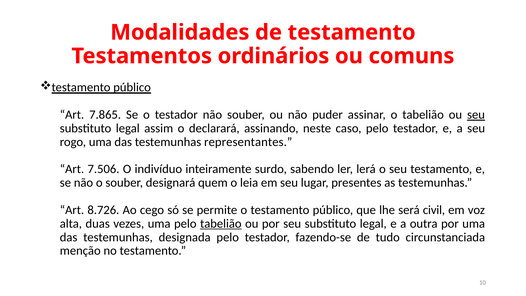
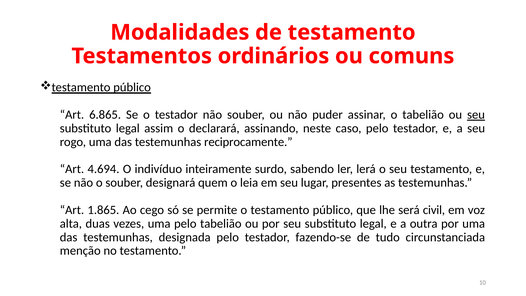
7.865: 7.865 -> 6.865
representantes: representantes -> reciprocamente
7.506: 7.506 -> 4.694
8.726: 8.726 -> 1.865
tabelião at (221, 223) underline: present -> none
